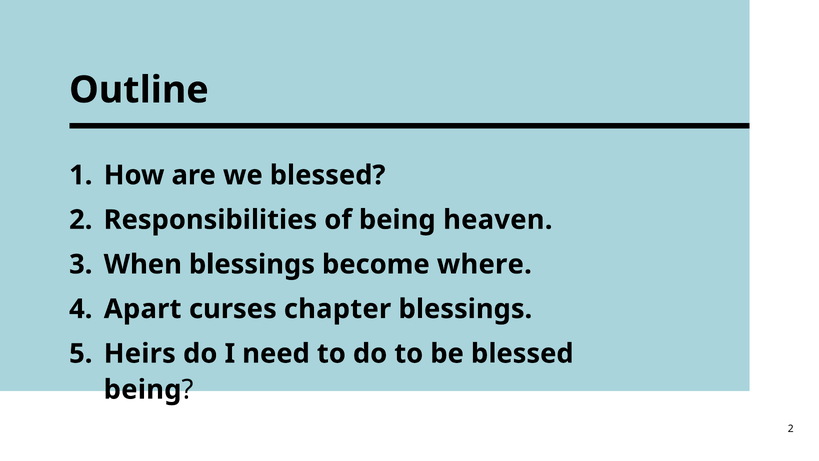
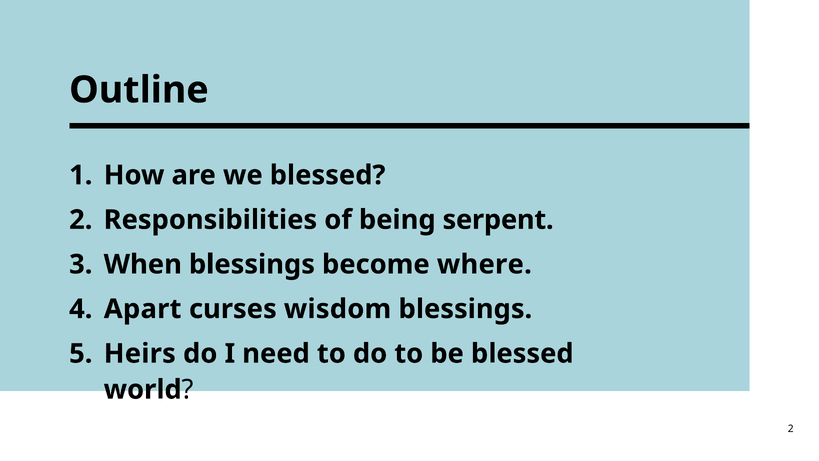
heaven: heaven -> serpent
chapter: chapter -> wisdom
being at (143, 389): being -> world
